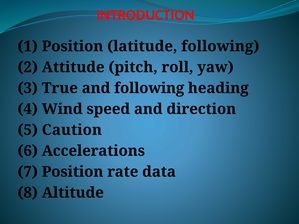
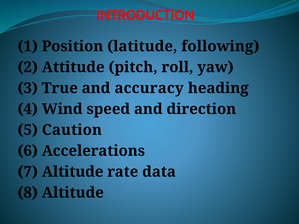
and following: following -> accuracy
7 Position: Position -> Altitude
